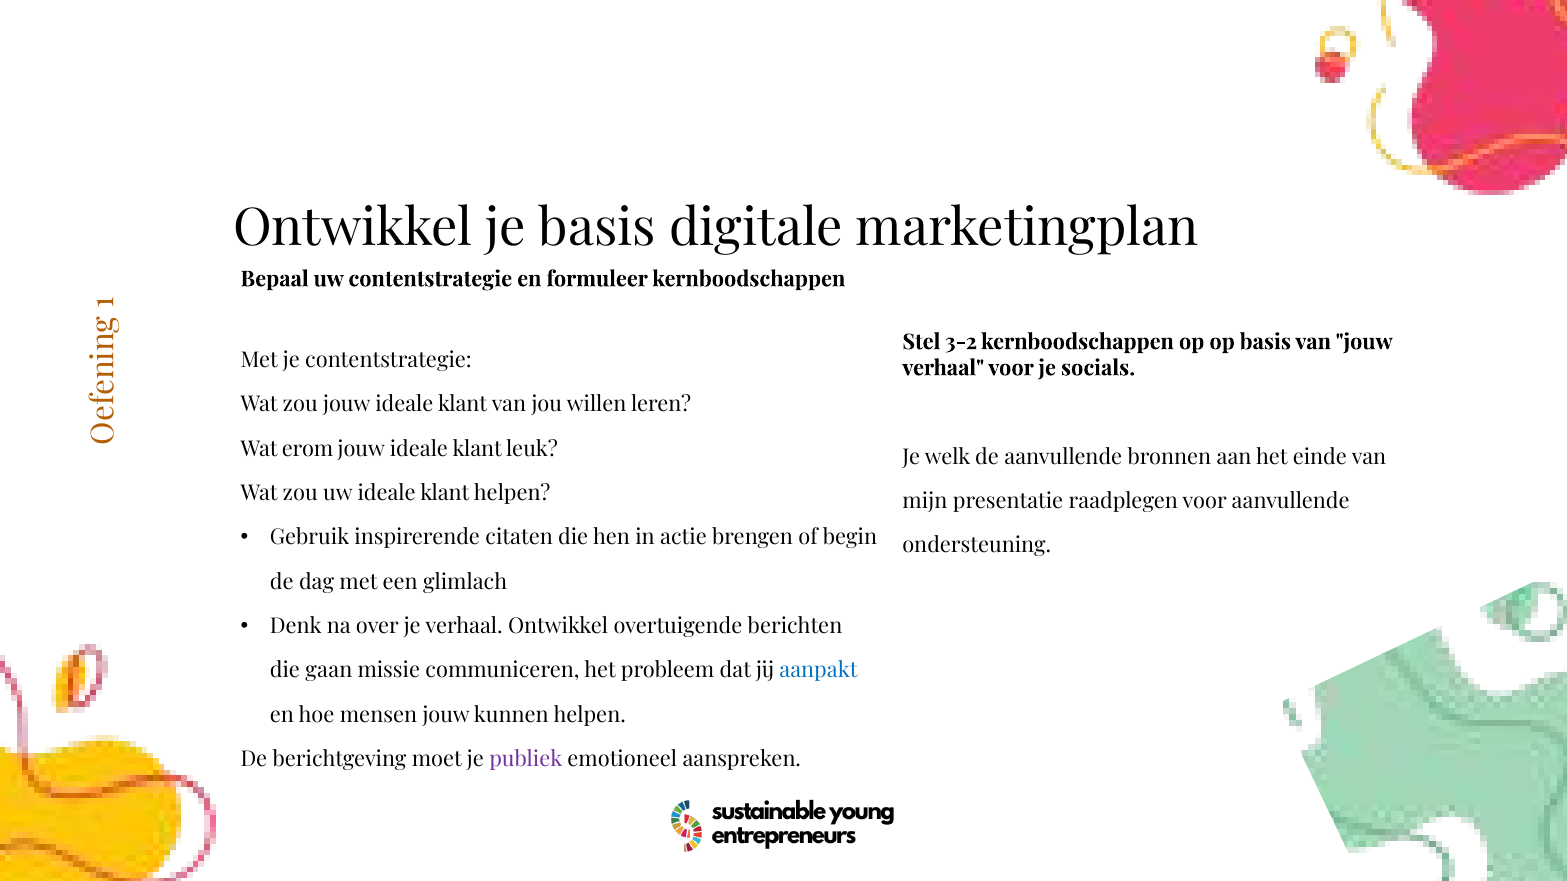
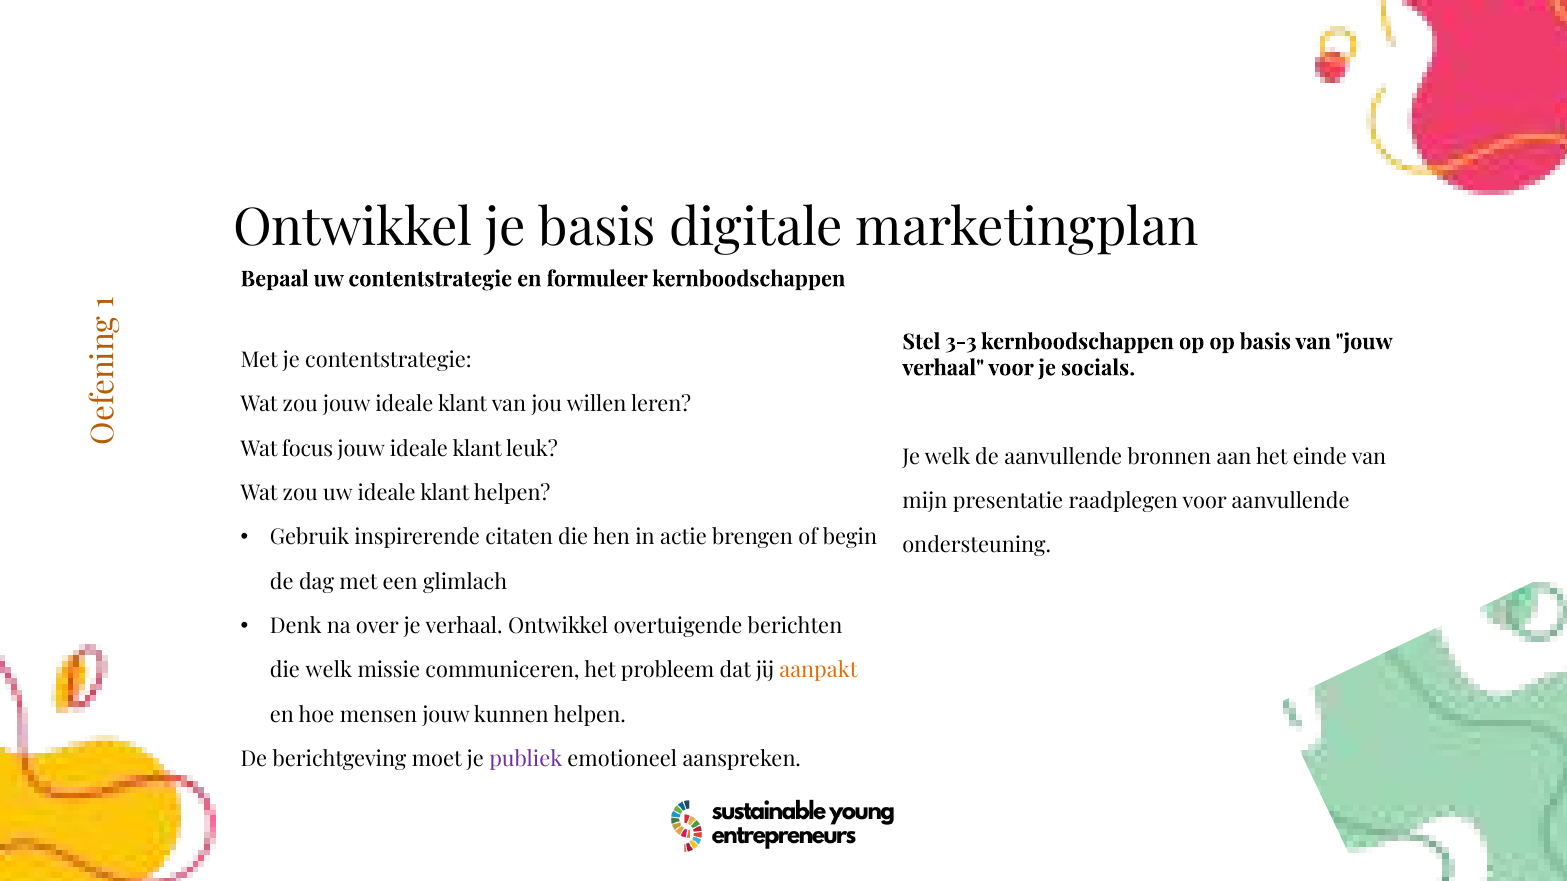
3-2: 3-2 -> 3-3
erom: erom -> focus
die gaan: gaan -> welk
aanpakt colour: blue -> orange
